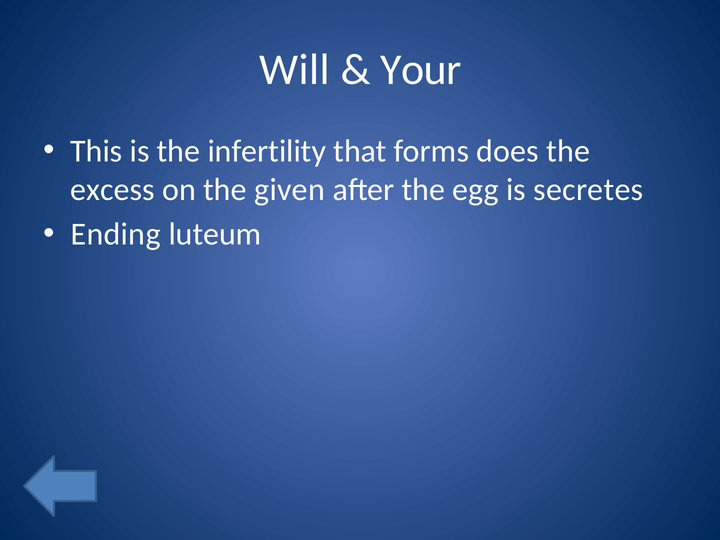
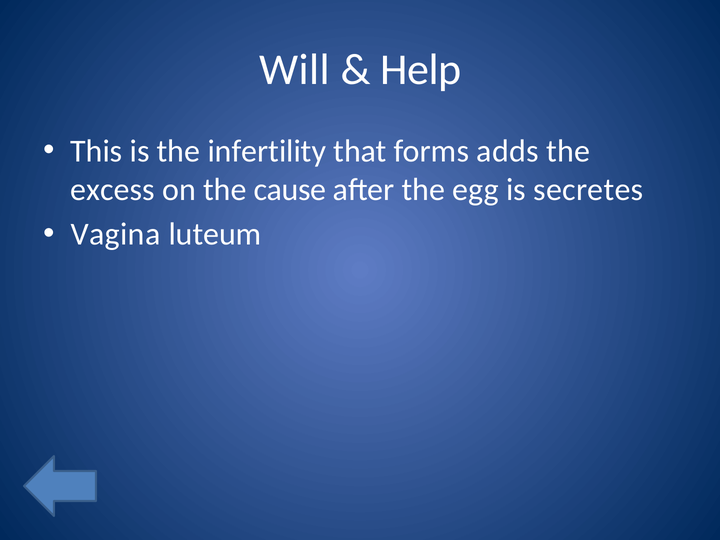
Your: Your -> Help
does: does -> adds
given: given -> cause
Ending: Ending -> Vagina
